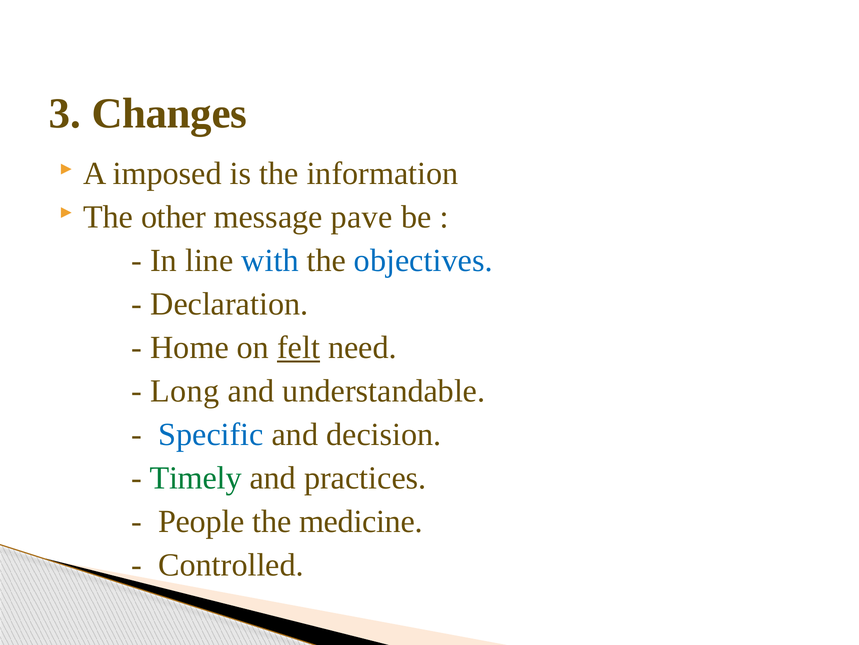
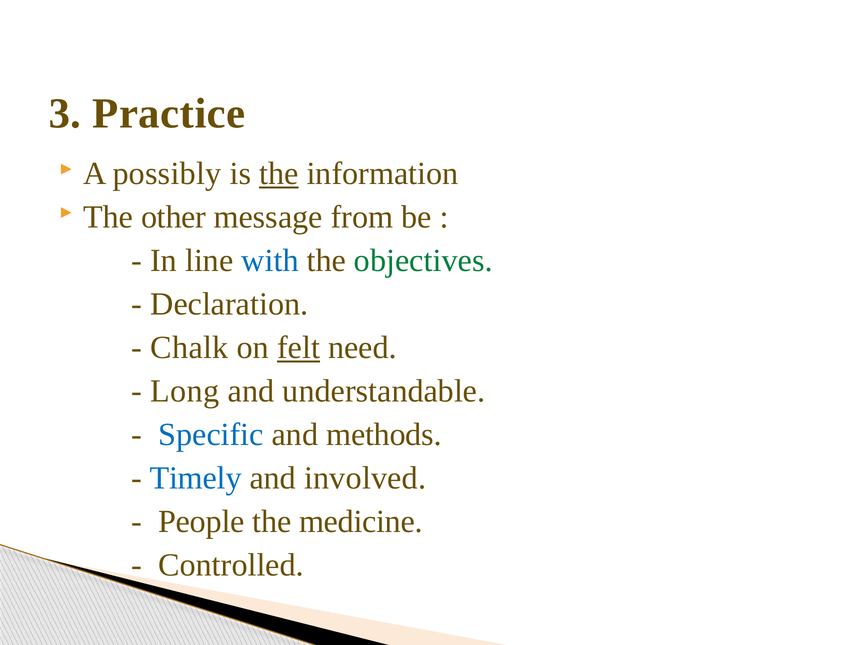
Changes: Changes -> Practice
imposed: imposed -> possibly
the at (279, 173) underline: none -> present
pave: pave -> from
objectives colour: blue -> green
Home: Home -> Chalk
decision: decision -> methods
Timely colour: green -> blue
practices: practices -> involved
